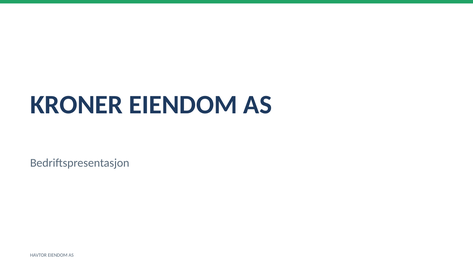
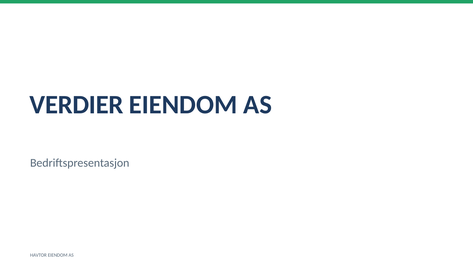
KRONER: KRONER -> VERDIER
